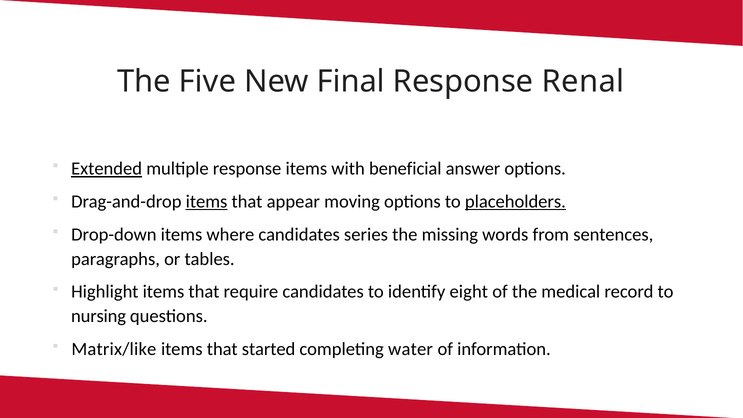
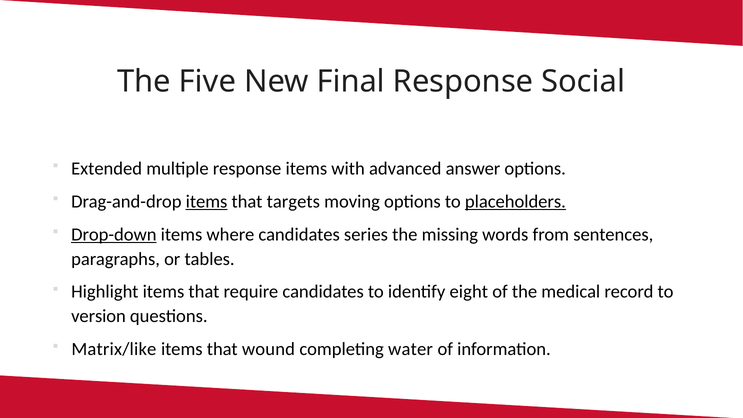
Renal: Renal -> Social
Extended underline: present -> none
beneficial: beneficial -> advanced
appear: appear -> targets
Drop-down underline: none -> present
nursing: nursing -> version
started: started -> wound
